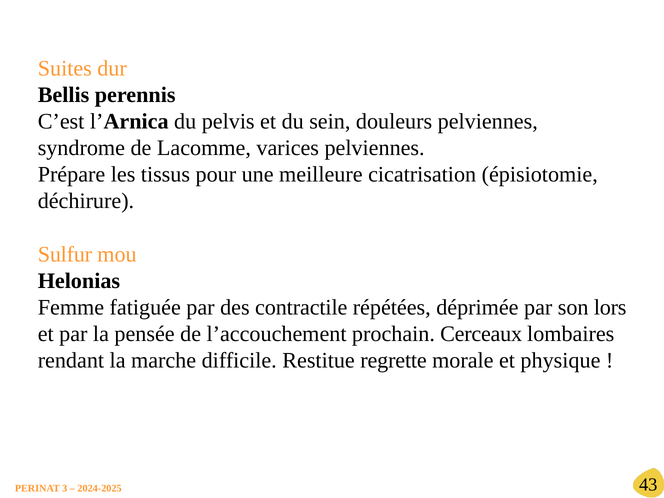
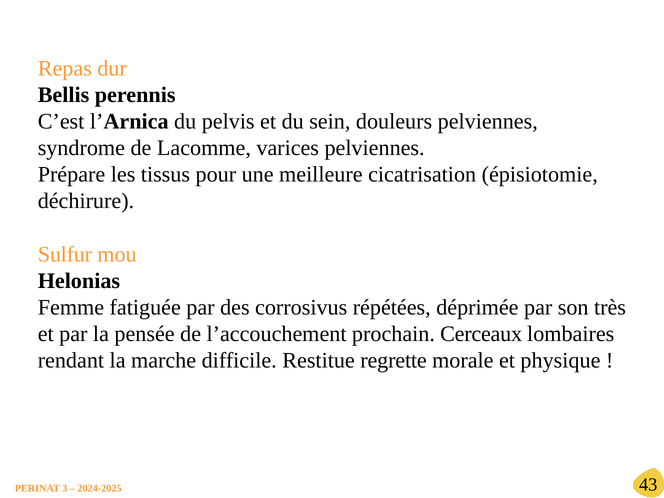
Suites: Suites -> Repas
contractile: contractile -> corrosivus
lors: lors -> très
